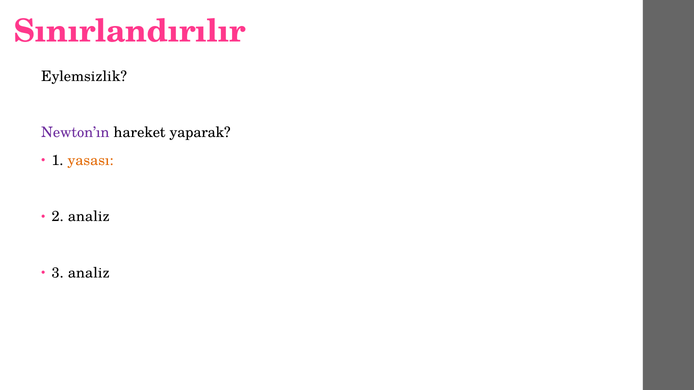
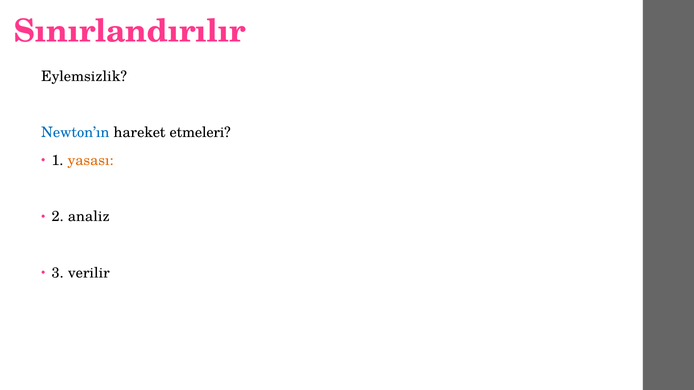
Newton’ın colour: purple -> blue
yaparak: yaparak -> etmeleri
3 analiz: analiz -> verilir
